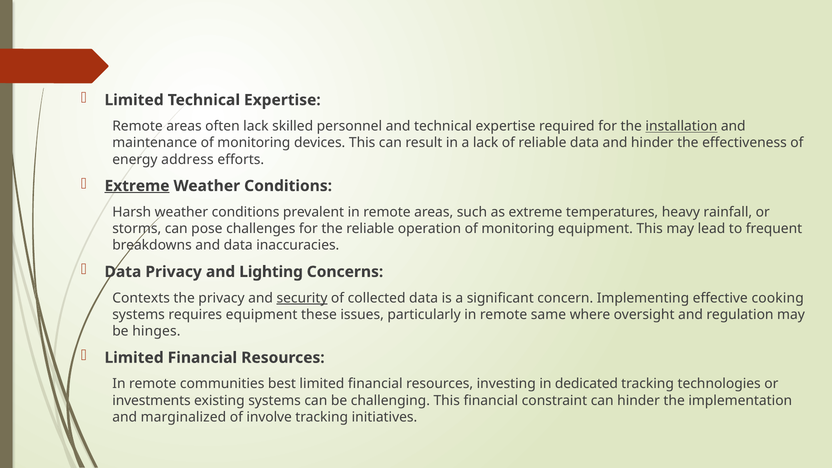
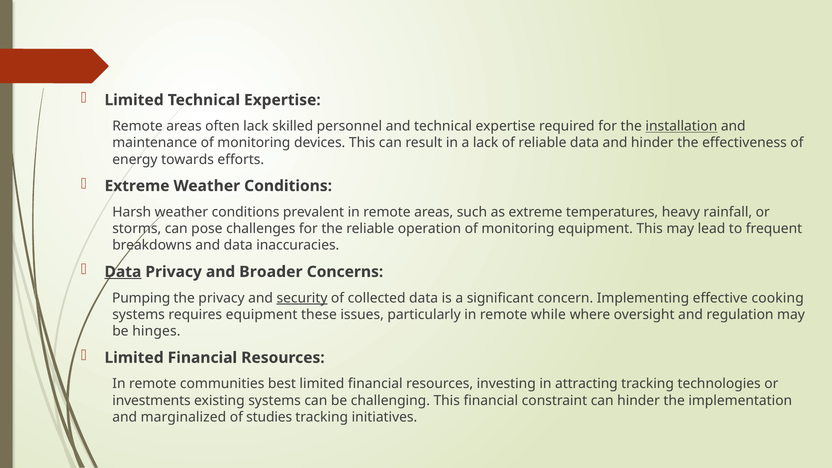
address: address -> towards
Extreme at (137, 186) underline: present -> none
Data at (123, 272) underline: none -> present
Lighting: Lighting -> Broader
Contexts: Contexts -> Pumping
same: same -> while
dedicated: dedicated -> attracting
involve: involve -> studies
